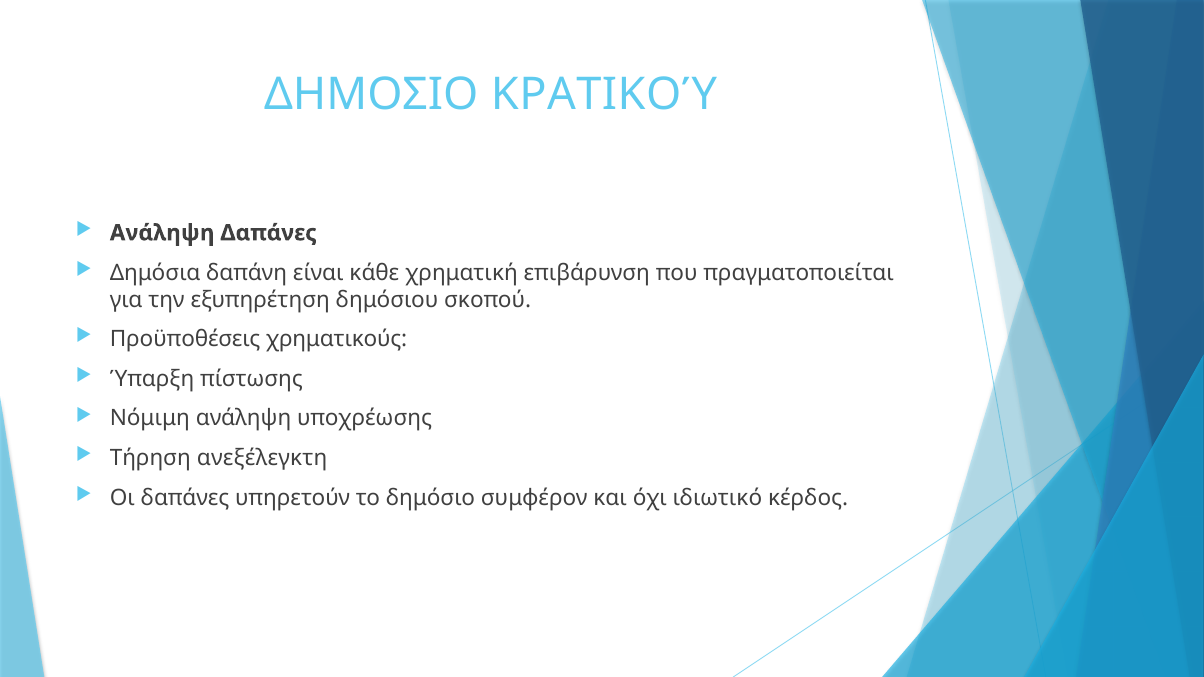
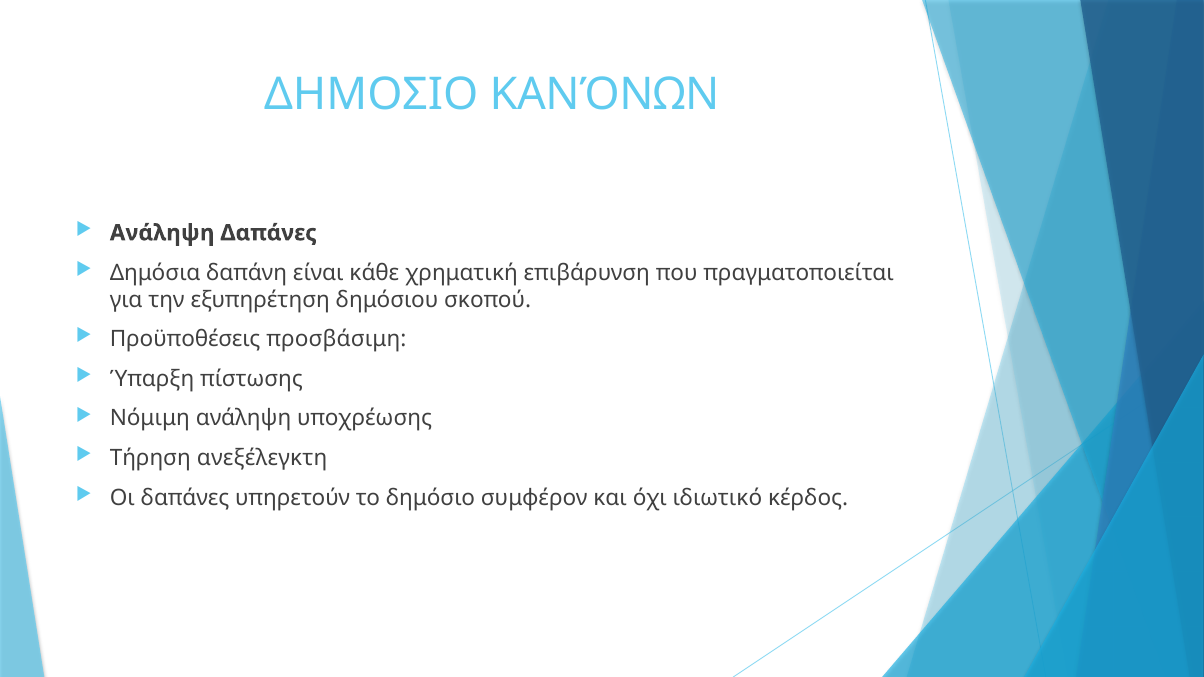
ΚΡΑΤΙΚΟΎ: ΚΡΑΤΙΚΟΎ -> ΚΑΝΌΝΩΝ
χρηματικούς: χρηματικούς -> προσβάσιμη
